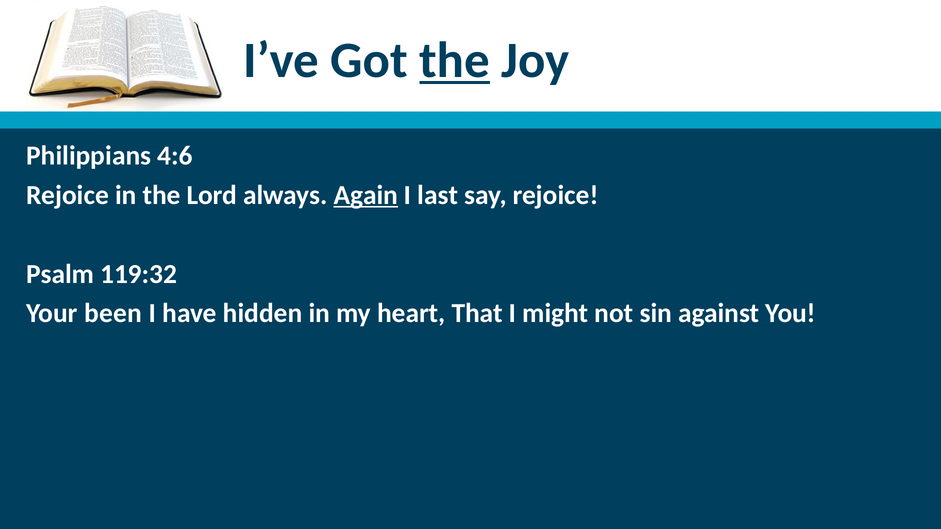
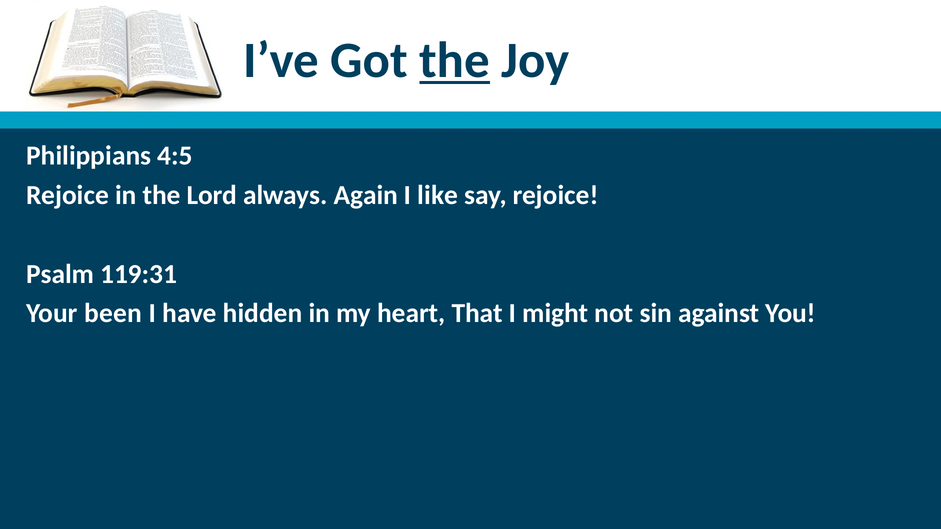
4:6: 4:6 -> 4:5
Again underline: present -> none
last: last -> like
119:32: 119:32 -> 119:31
